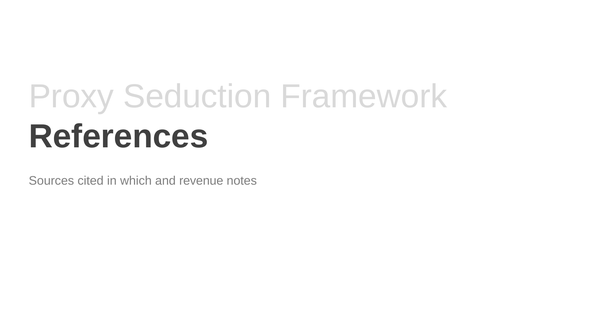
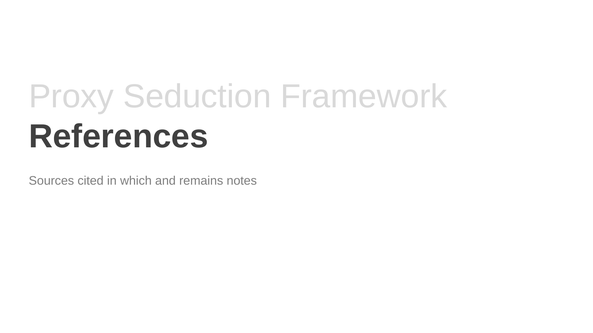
revenue: revenue -> remains
